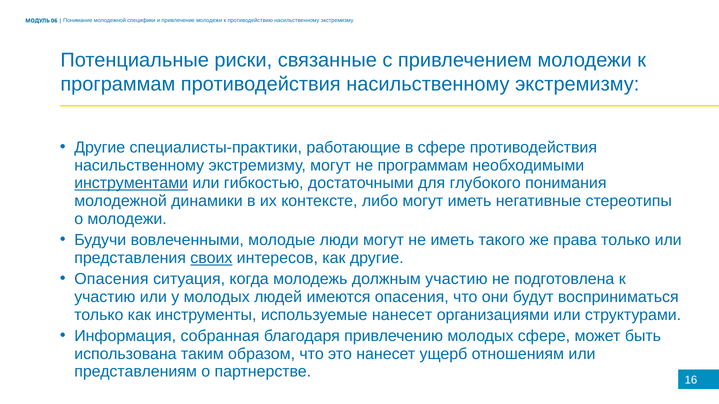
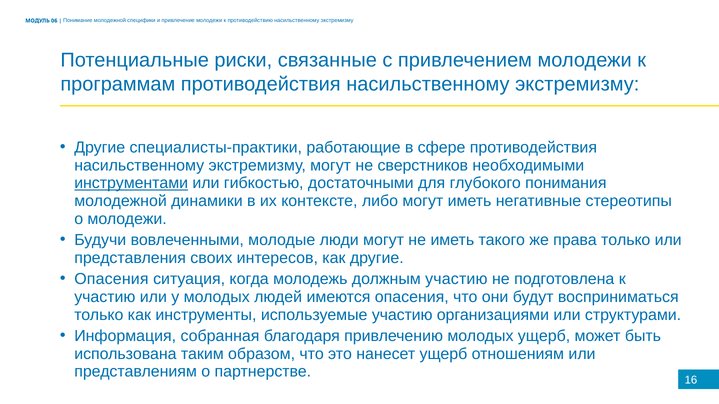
не программам: программам -> сверстников
своих underline: present -> none
используемые нанесет: нанесет -> участию
молодых сфере: сфере -> ущерб
